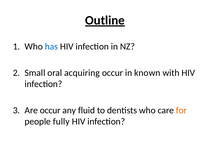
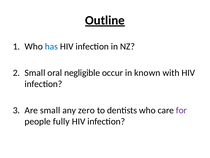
acquiring: acquiring -> negligible
Are occur: occur -> small
fluid: fluid -> zero
for colour: orange -> purple
